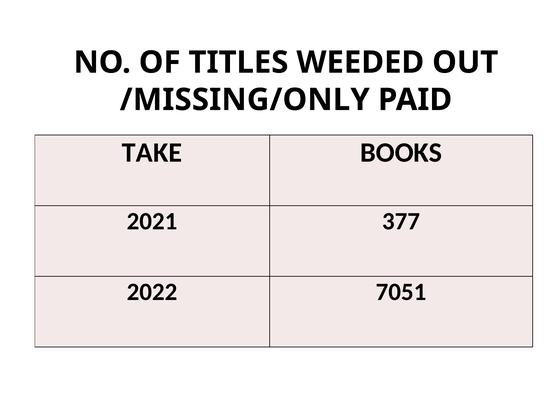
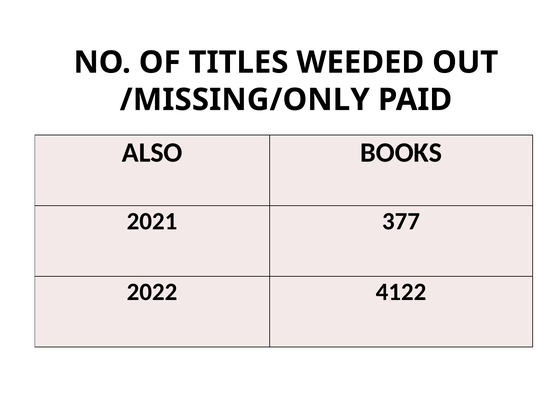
TAKE: TAKE -> ALSO
7051: 7051 -> 4122
